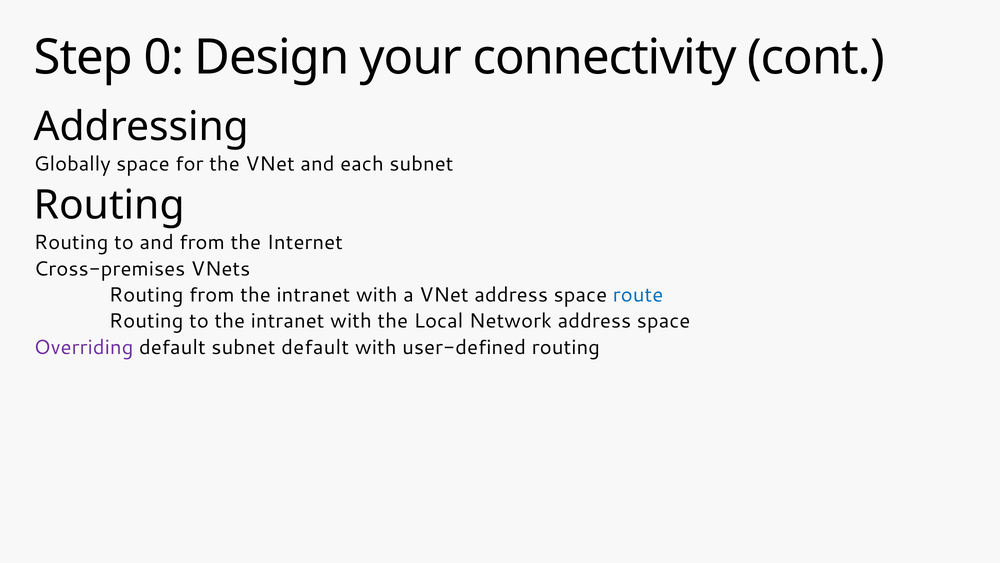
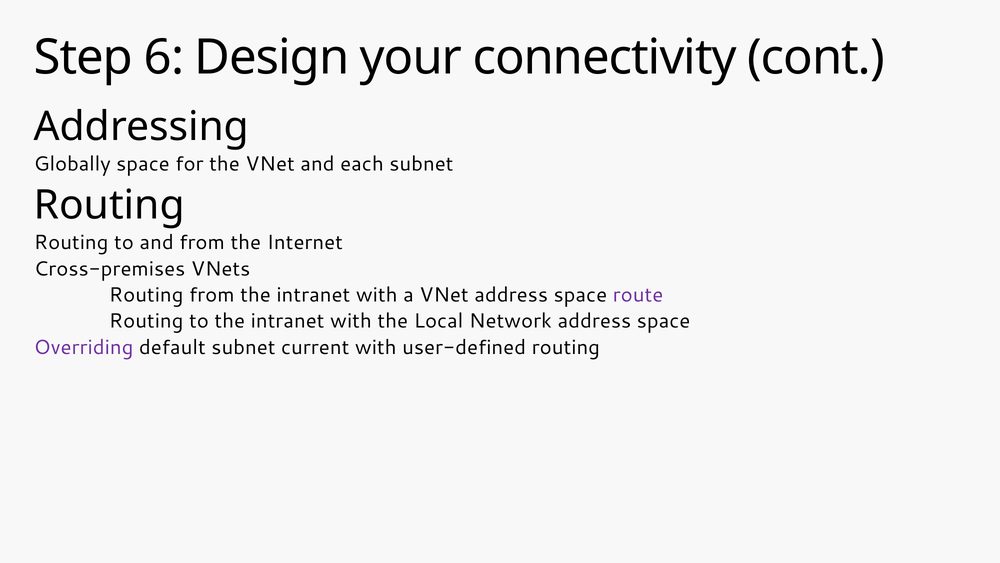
0: 0 -> 6
route colour: blue -> purple
subnet default: default -> current
